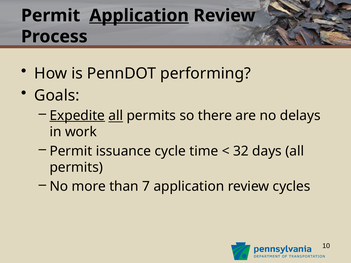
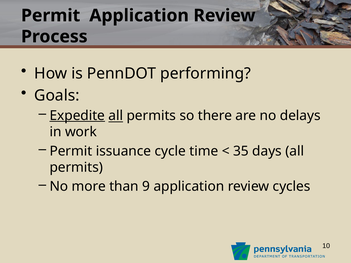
Application at (139, 16) underline: present -> none
32: 32 -> 35
7: 7 -> 9
